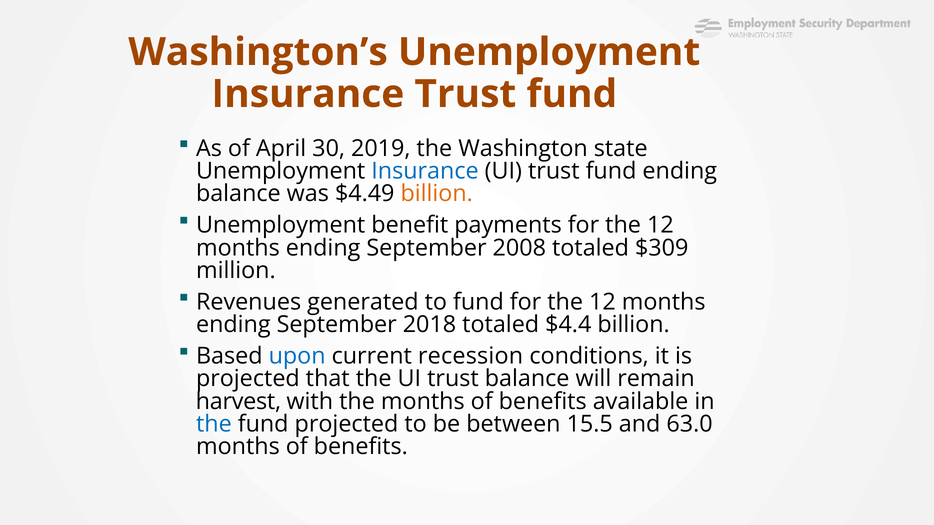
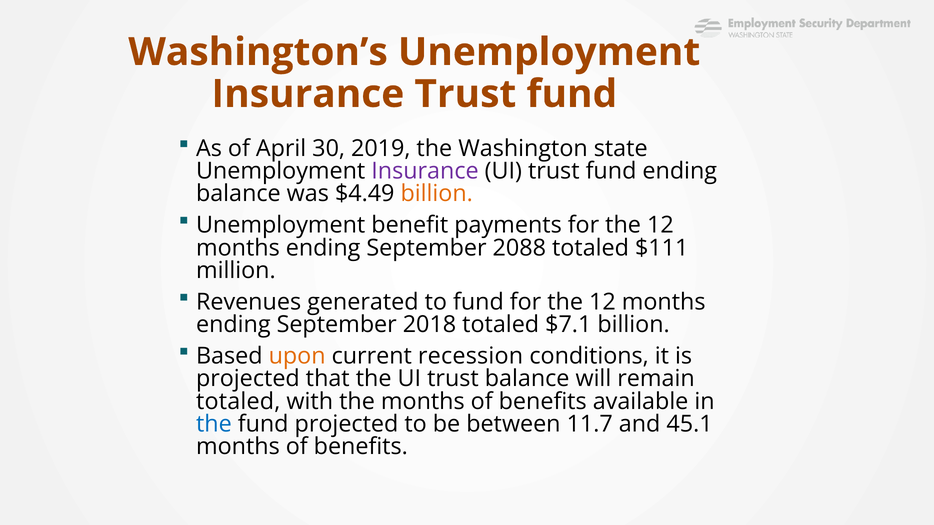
Insurance at (425, 171) colour: blue -> purple
2008: 2008 -> 2088
$309: $309 -> $111
$4.4: $4.4 -> $7.1
upon colour: blue -> orange
harvest at (238, 402): harvest -> totaled
15.5: 15.5 -> 11.7
63.0: 63.0 -> 45.1
